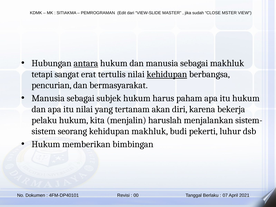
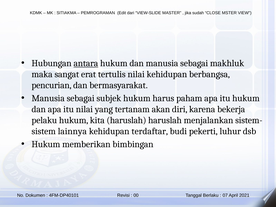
tetapi: tetapi -> maka
kehidupan at (167, 74) underline: present -> none
kita menjalin: menjalin -> haruslah
seorang: seorang -> lainnya
kehidupan makhluk: makhluk -> terdaftar
